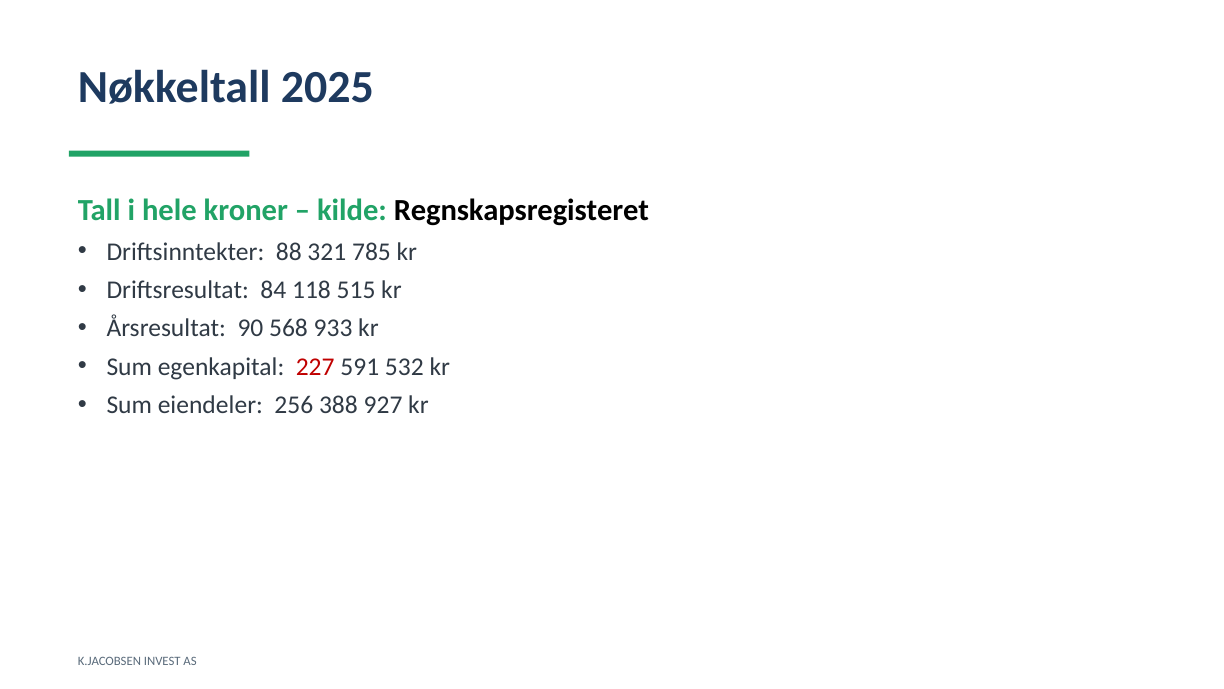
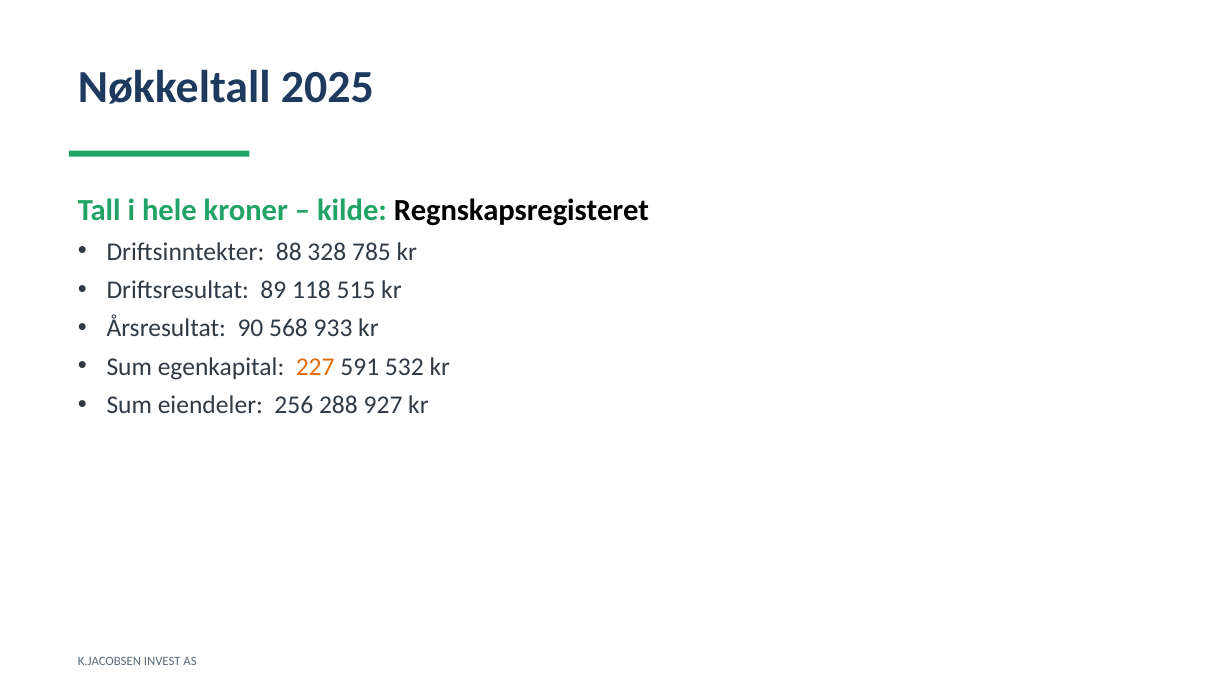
321: 321 -> 328
84: 84 -> 89
227 colour: red -> orange
388: 388 -> 288
